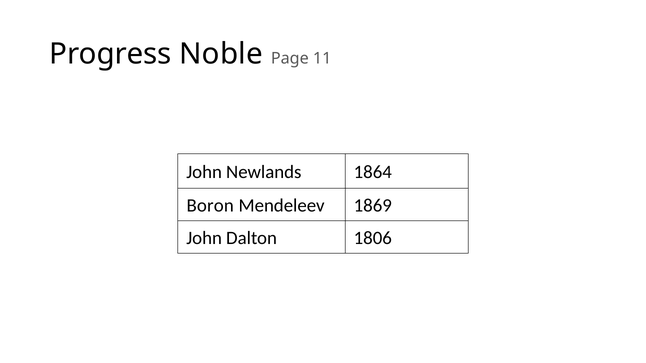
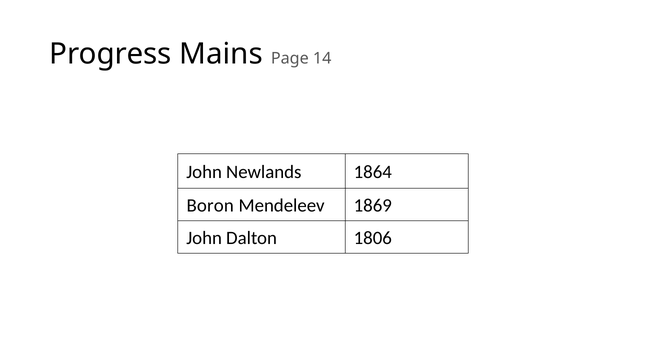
Noble: Noble -> Mains
11: 11 -> 14
